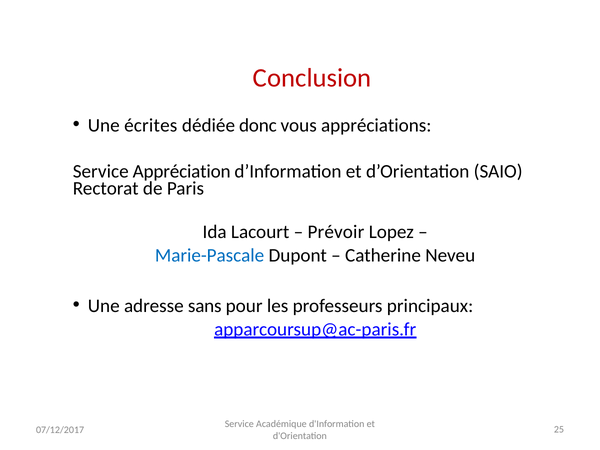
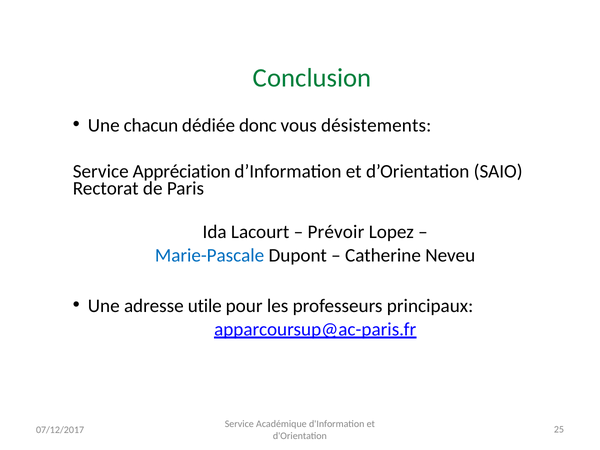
Conclusion colour: red -> green
écrites: écrites -> chacun
appréciations: appréciations -> désistements
sans: sans -> utile
